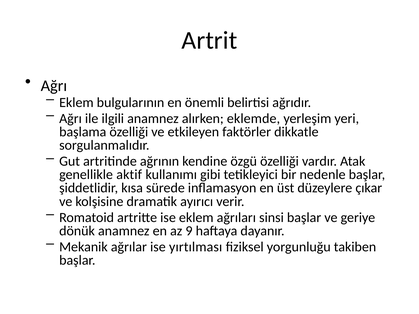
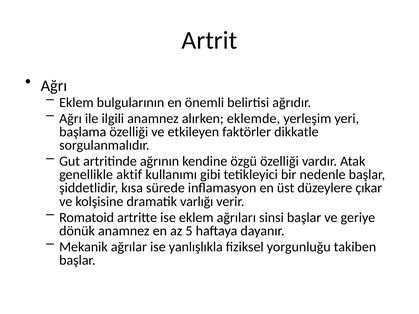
ayırıcı: ayırıcı -> varlığı
9: 9 -> 5
yırtılması: yırtılması -> yanlışlıkla
